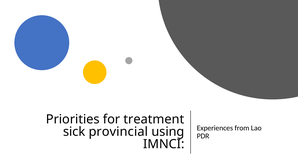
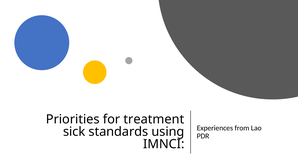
provincial: provincial -> standards
